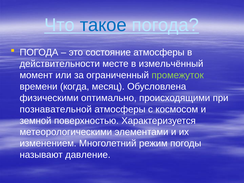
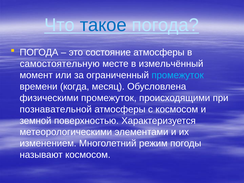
действительности: действительности -> самостоятельную
промежуток at (178, 75) colour: light green -> light blue
физическими оптимально: оптимально -> промежуток
называют давление: давление -> космосом
